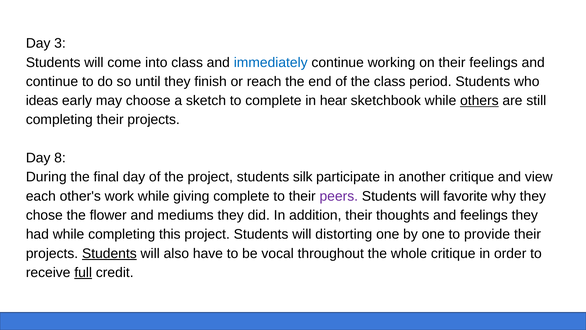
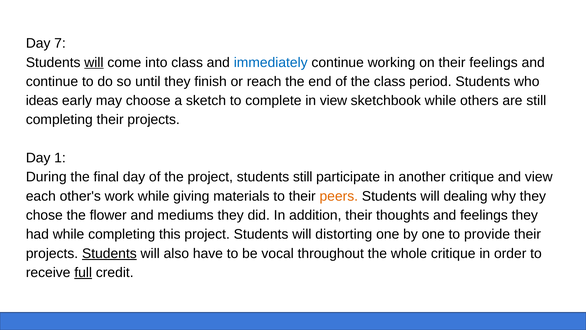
3: 3 -> 7
will at (94, 62) underline: none -> present
in hear: hear -> view
others underline: present -> none
8: 8 -> 1
students silk: silk -> still
giving complete: complete -> materials
peers colour: purple -> orange
favorite: favorite -> dealing
